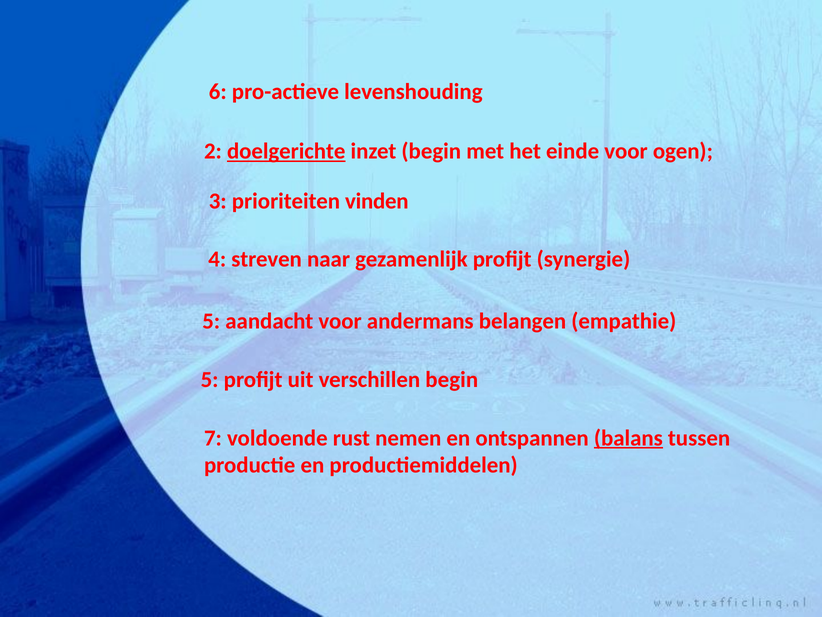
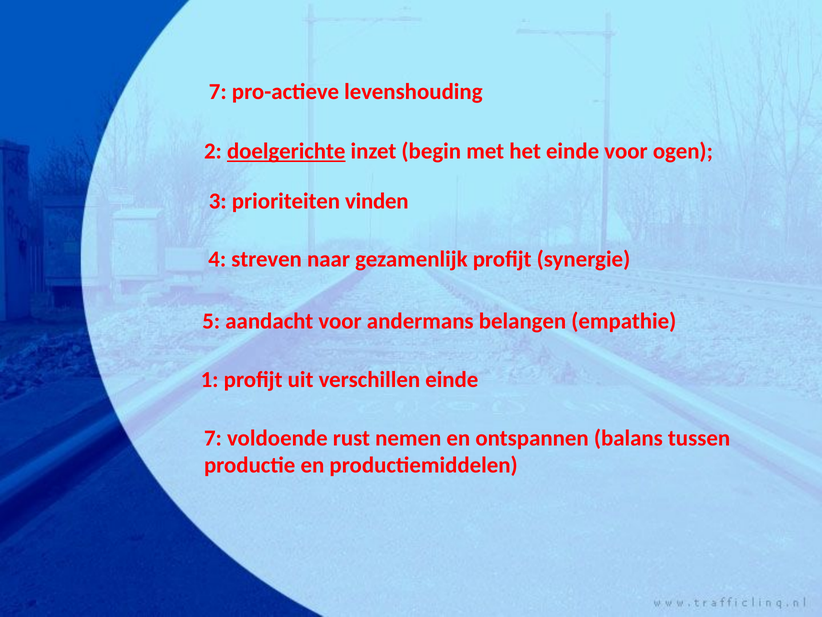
6 at (218, 92): 6 -> 7
5 at (210, 379): 5 -> 1
verschillen begin: begin -> einde
balans underline: present -> none
